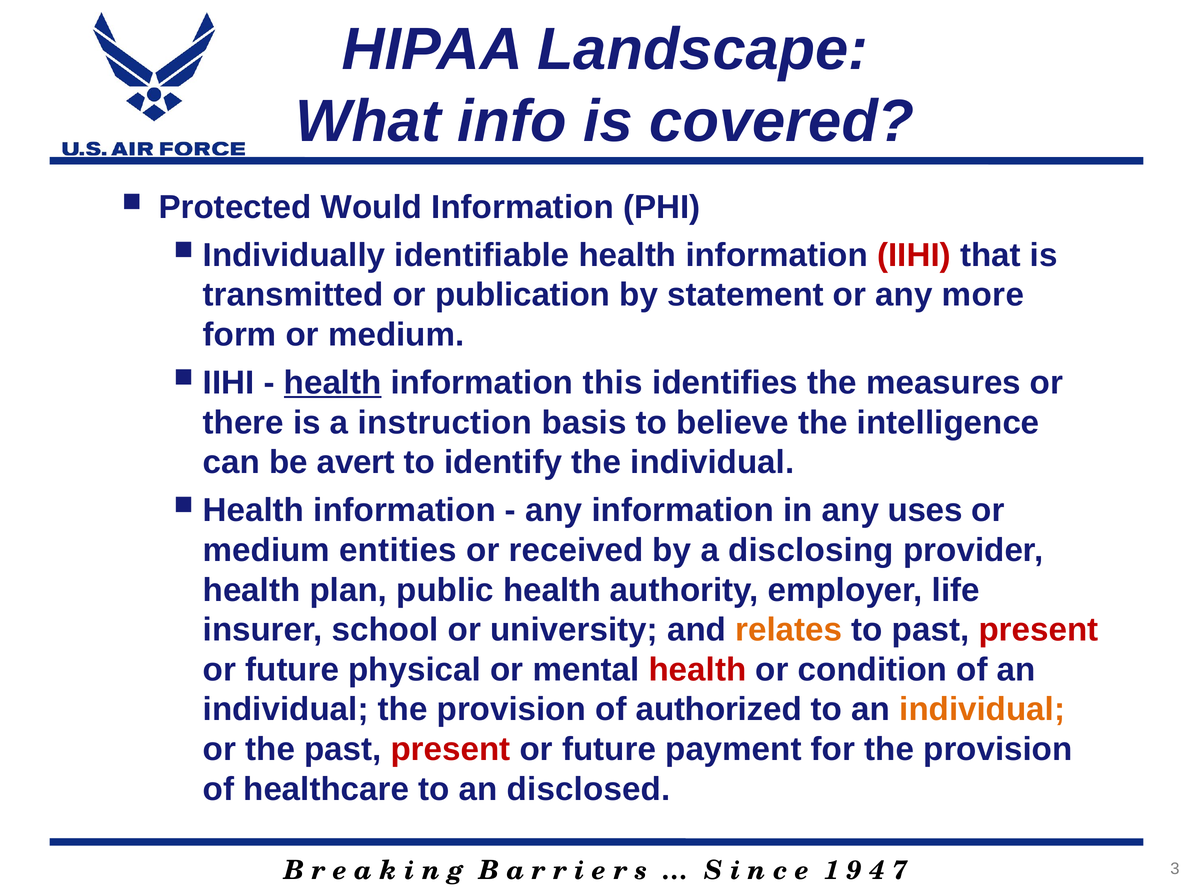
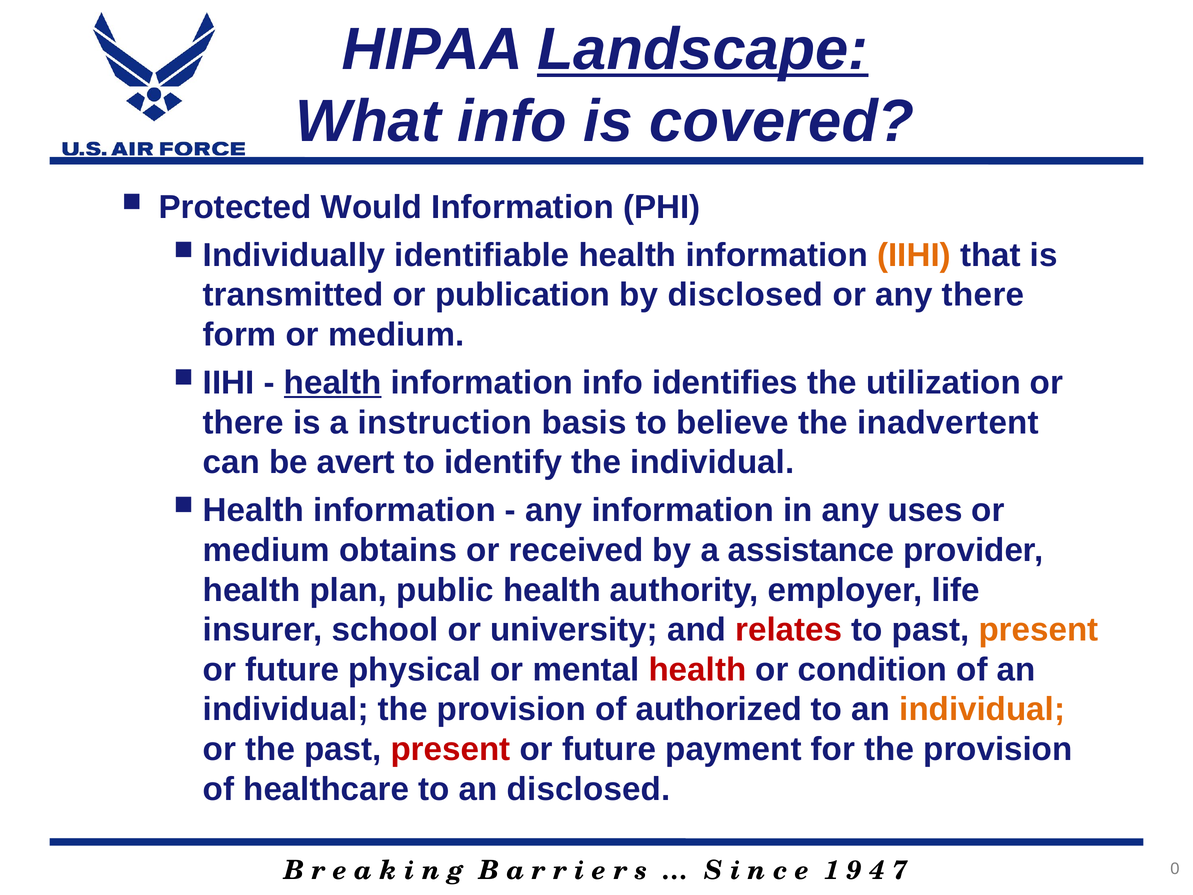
Landscape underline: none -> present
IIHI at (914, 255) colour: red -> orange
by statement: statement -> disclosed
any more: more -> there
information this: this -> info
measures: measures -> utilization
intelligence: intelligence -> inadvertent
entities: entities -> obtains
disclosing: disclosing -> assistance
relates colour: orange -> red
present at (1038, 630) colour: red -> orange
3: 3 -> 0
